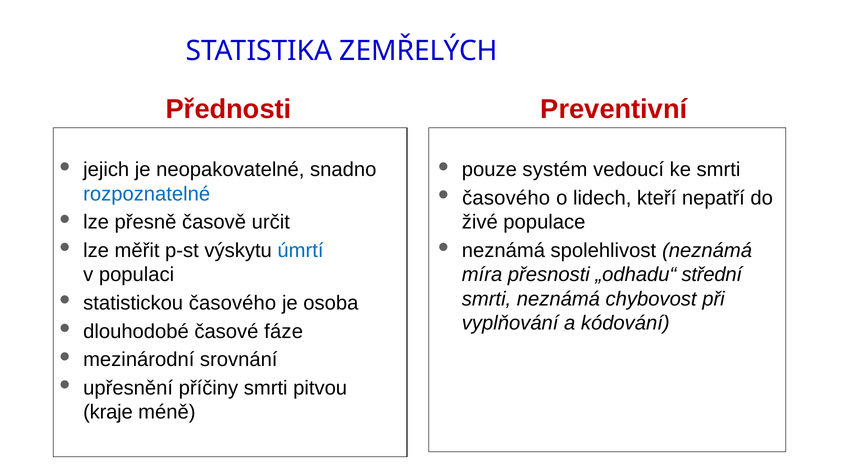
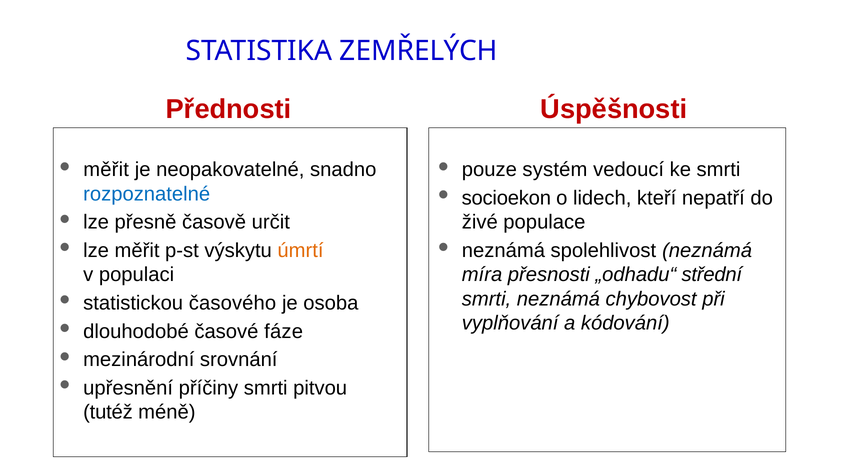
Preventivní: Preventivní -> Úspěšnosti
jejich at (106, 170): jejich -> měřit
časového at (506, 198): časového -> socioekon
úmrtí colour: blue -> orange
kraje: kraje -> tutéž
